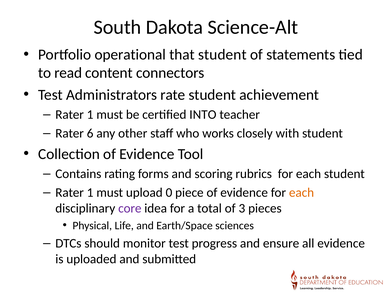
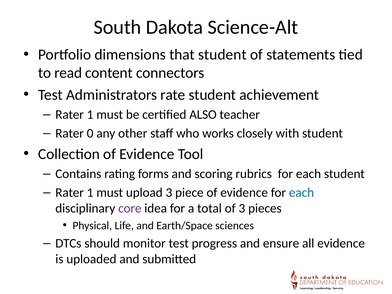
operational: operational -> dimensions
INTO: INTO -> ALSO
6: 6 -> 0
upload 0: 0 -> 3
each at (302, 193) colour: orange -> blue
